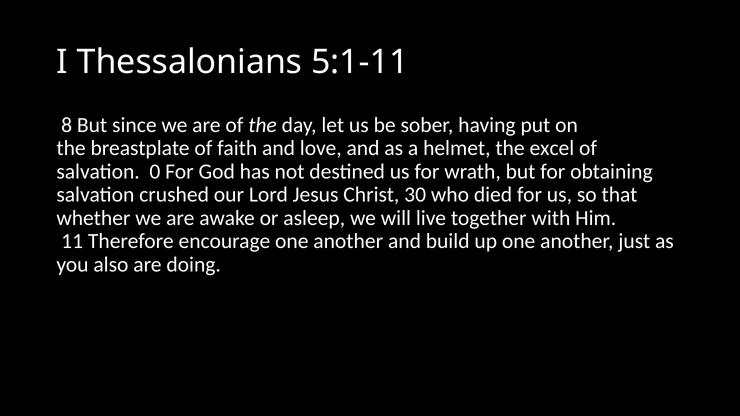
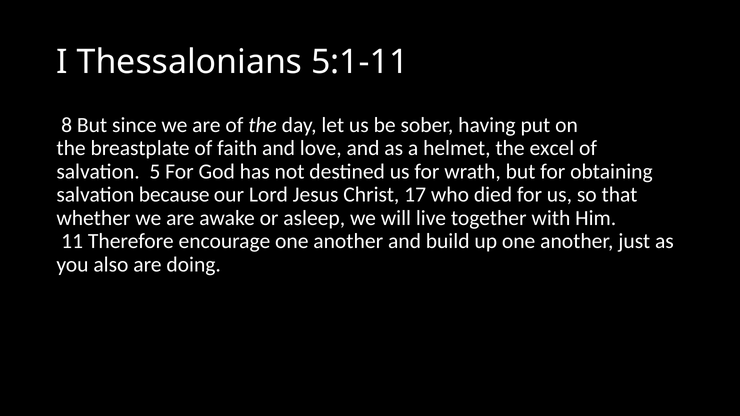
0: 0 -> 5
crushed: crushed -> because
30: 30 -> 17
